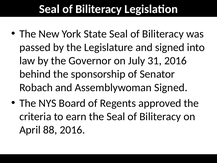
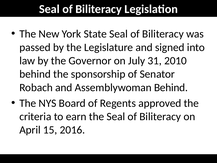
31 2016: 2016 -> 2010
Assemblywoman Signed: Signed -> Behind
88: 88 -> 15
